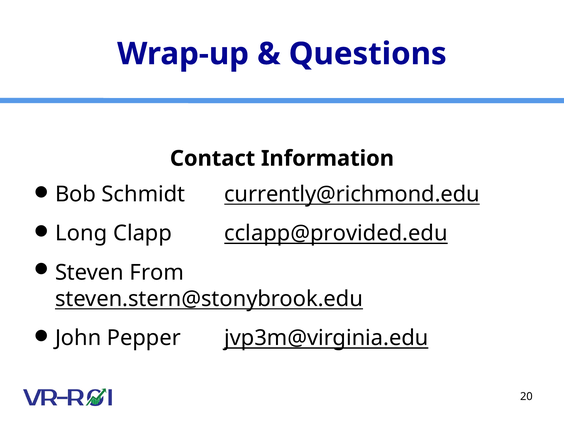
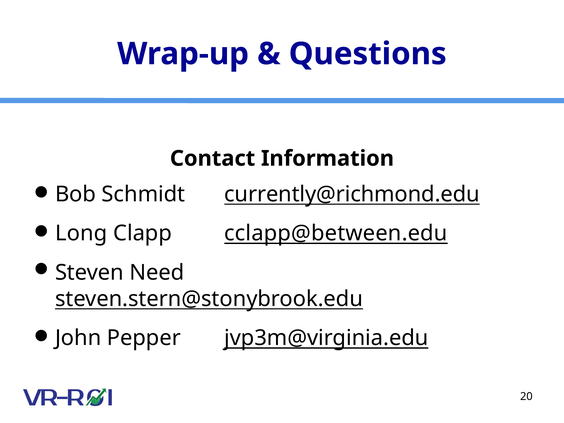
cclapp@provided.edu: cclapp@provided.edu -> cclapp@between.edu
From: From -> Need
